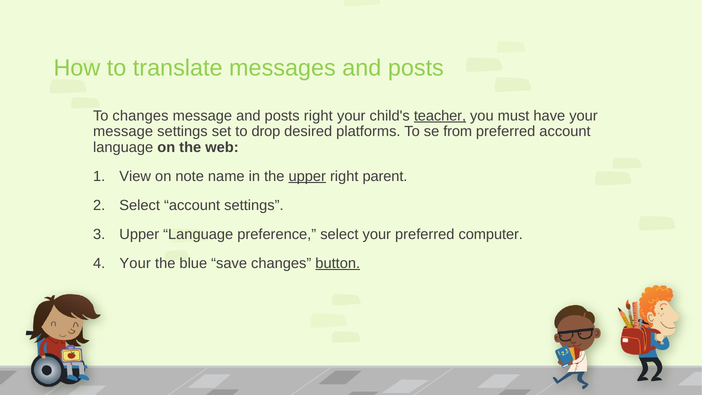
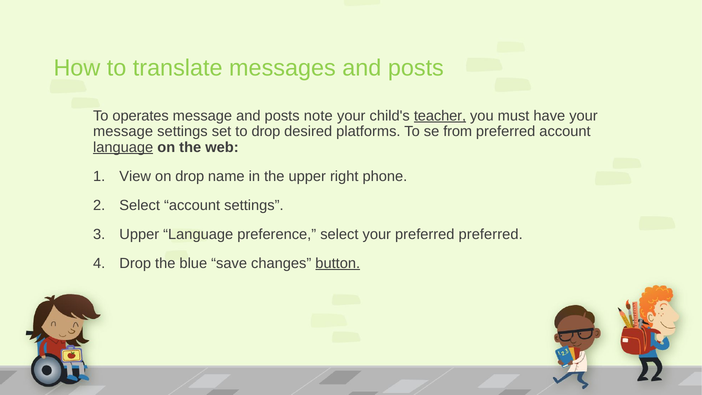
To changes: changes -> operates
posts right: right -> note
language at (123, 147) underline: none -> present
on note: note -> drop
upper at (307, 176) underline: present -> none
parent: parent -> phone
preferred computer: computer -> preferred
Your at (135, 263): Your -> Drop
